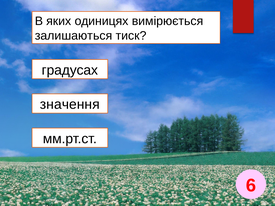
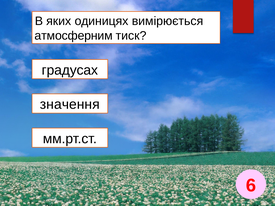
залишаються: залишаються -> атмосферним
